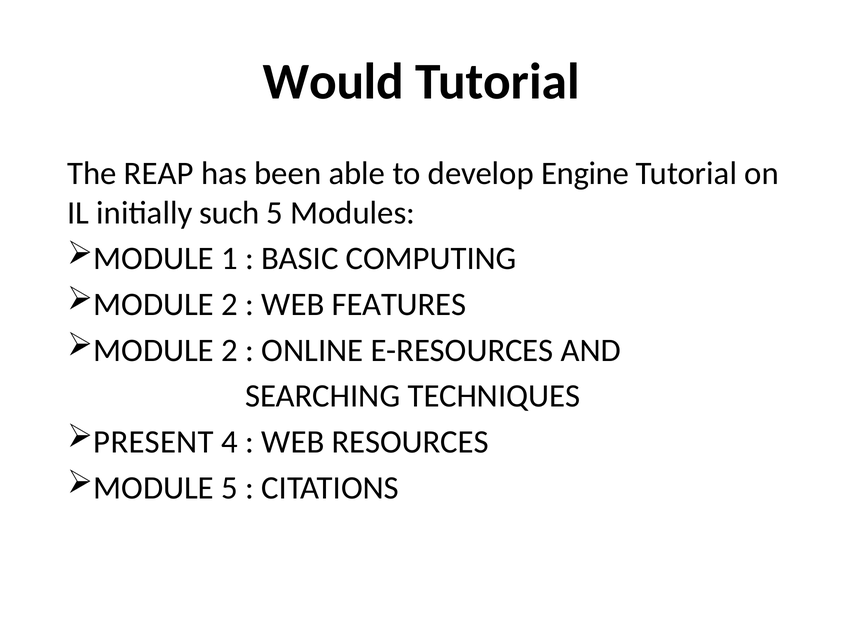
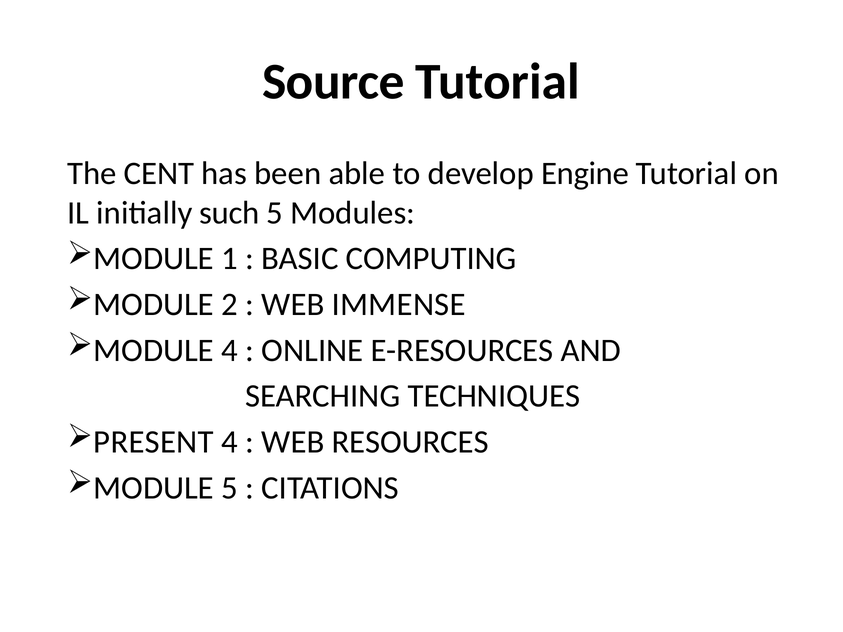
Would: Would -> Source
REAP: REAP -> CENT
FEATURES: FEATURES -> IMMENSE
2 at (230, 350): 2 -> 4
